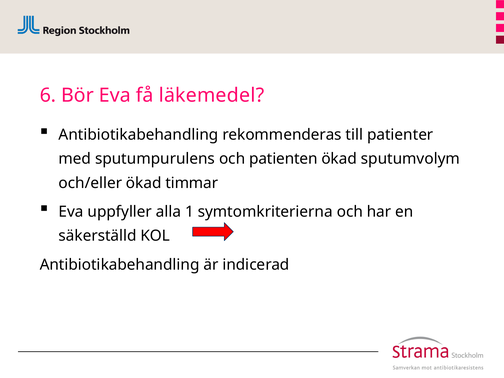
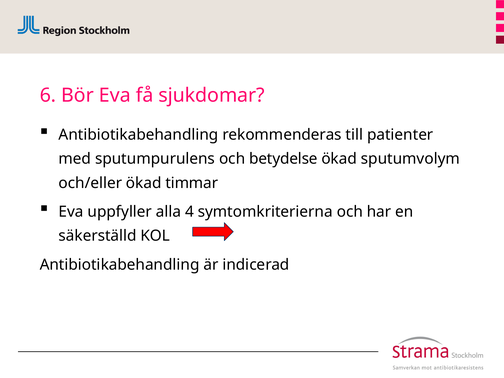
läkemedel: läkemedel -> sjukdomar
patienten: patienten -> betydelse
1: 1 -> 4
